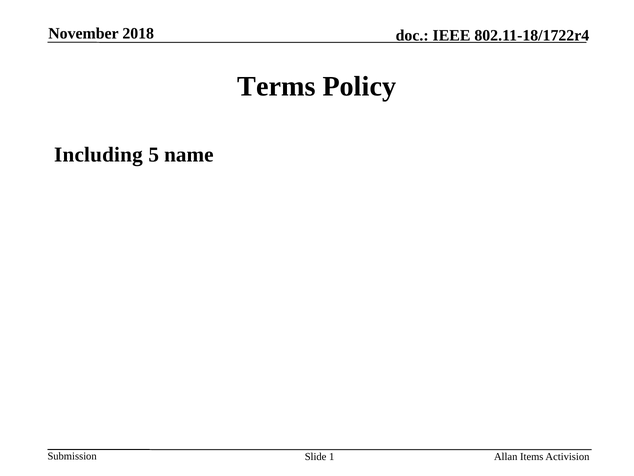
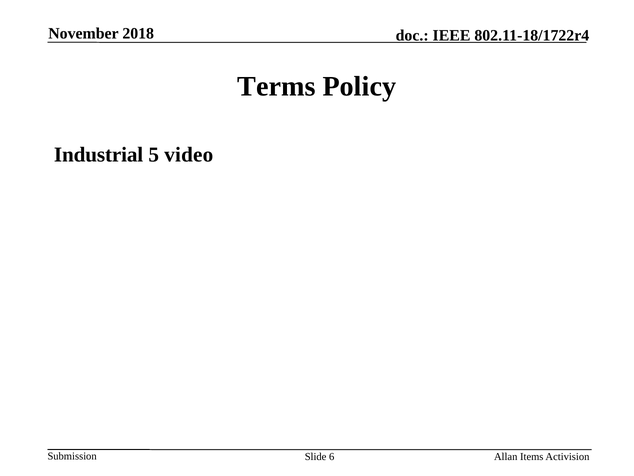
Including: Including -> Industrial
name: name -> video
1: 1 -> 6
